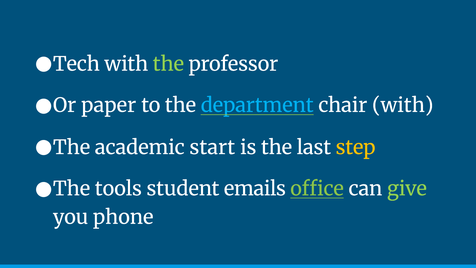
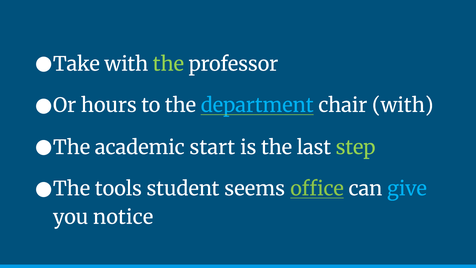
Tech: Tech -> Take
paper: paper -> hours
step colour: yellow -> light green
emails: emails -> seems
give colour: light green -> light blue
phone: phone -> notice
